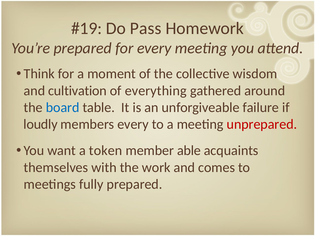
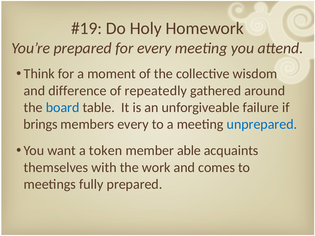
Pass: Pass -> Holy
cultivation: cultivation -> difference
everything: everything -> repeatedly
loudly: loudly -> brings
unprepared colour: red -> blue
